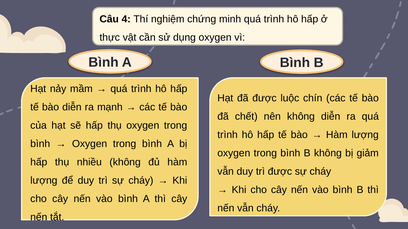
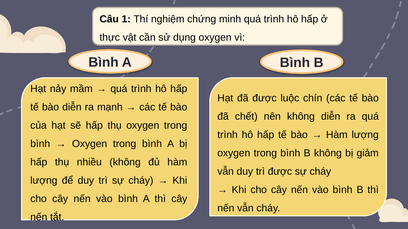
4: 4 -> 1
